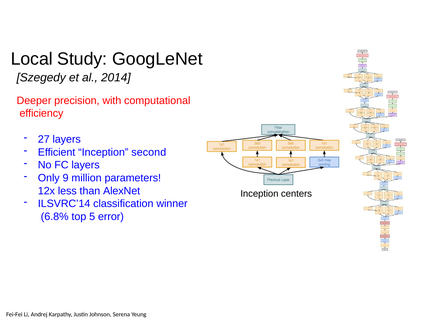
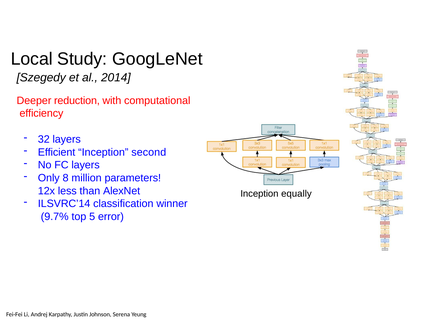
precision: precision -> reduction
27: 27 -> 32
Only 9: 9 -> 8
centers: centers -> equally
6.8%: 6.8% -> 9.7%
